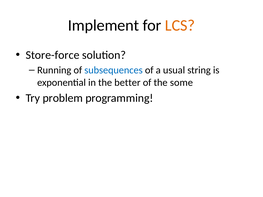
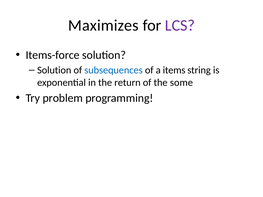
Implement: Implement -> Maximizes
LCS colour: orange -> purple
Store-force: Store-force -> Items-force
Running at (54, 70): Running -> Solution
usual: usual -> items
better: better -> return
